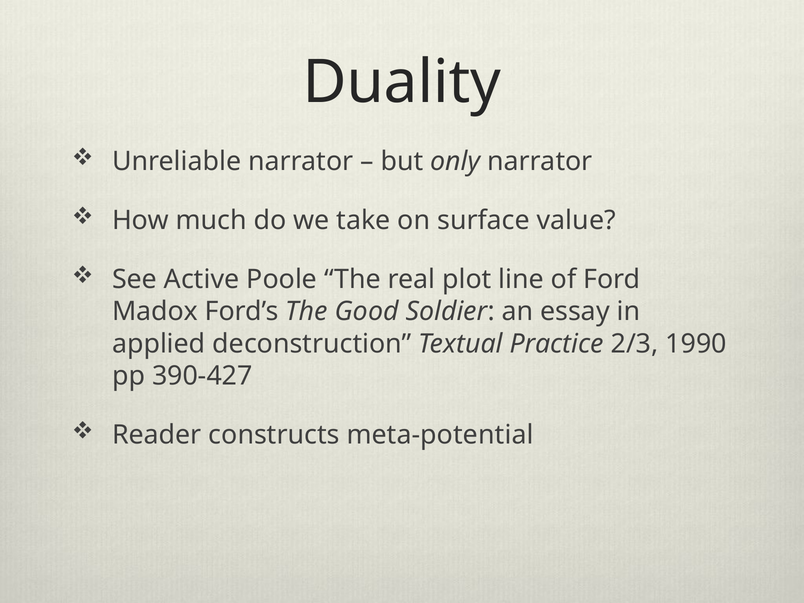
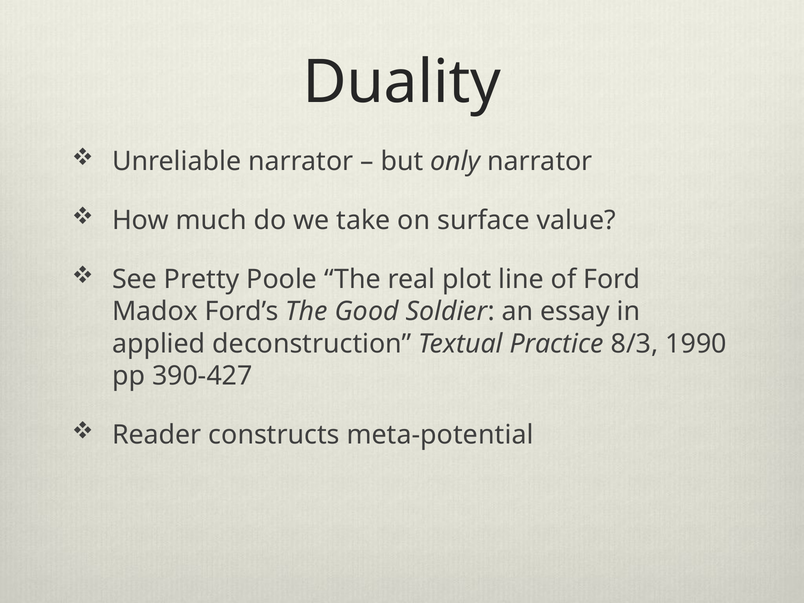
Active: Active -> Pretty
2/3: 2/3 -> 8/3
